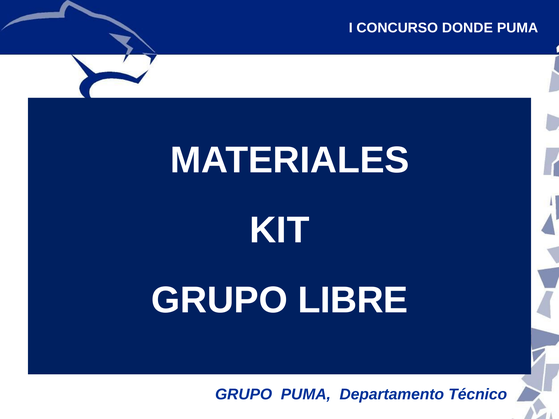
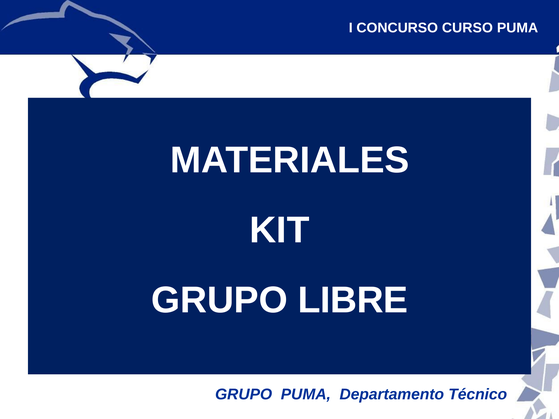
DONDE: DONDE -> CURSO
